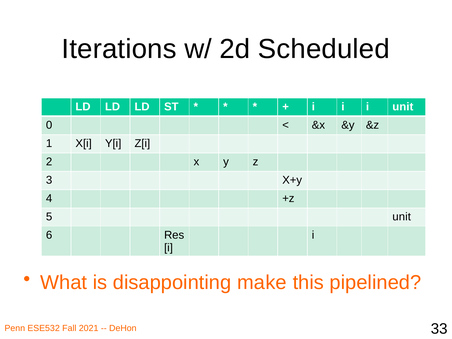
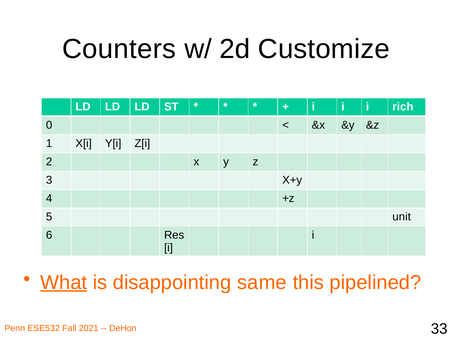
Iterations: Iterations -> Counters
Scheduled: Scheduled -> Customize
i unit: unit -> rich
What underline: none -> present
make: make -> same
